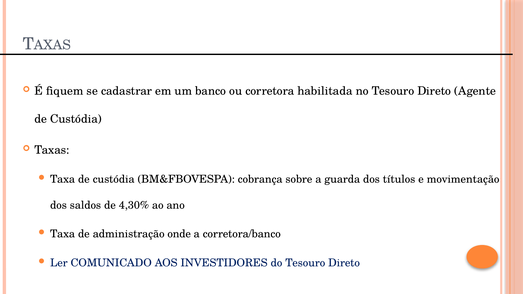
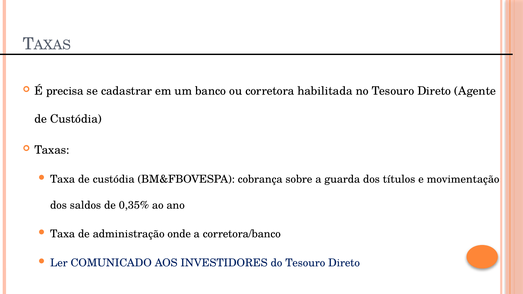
fiquem: fiquem -> precisa
4,30%: 4,30% -> 0,35%
